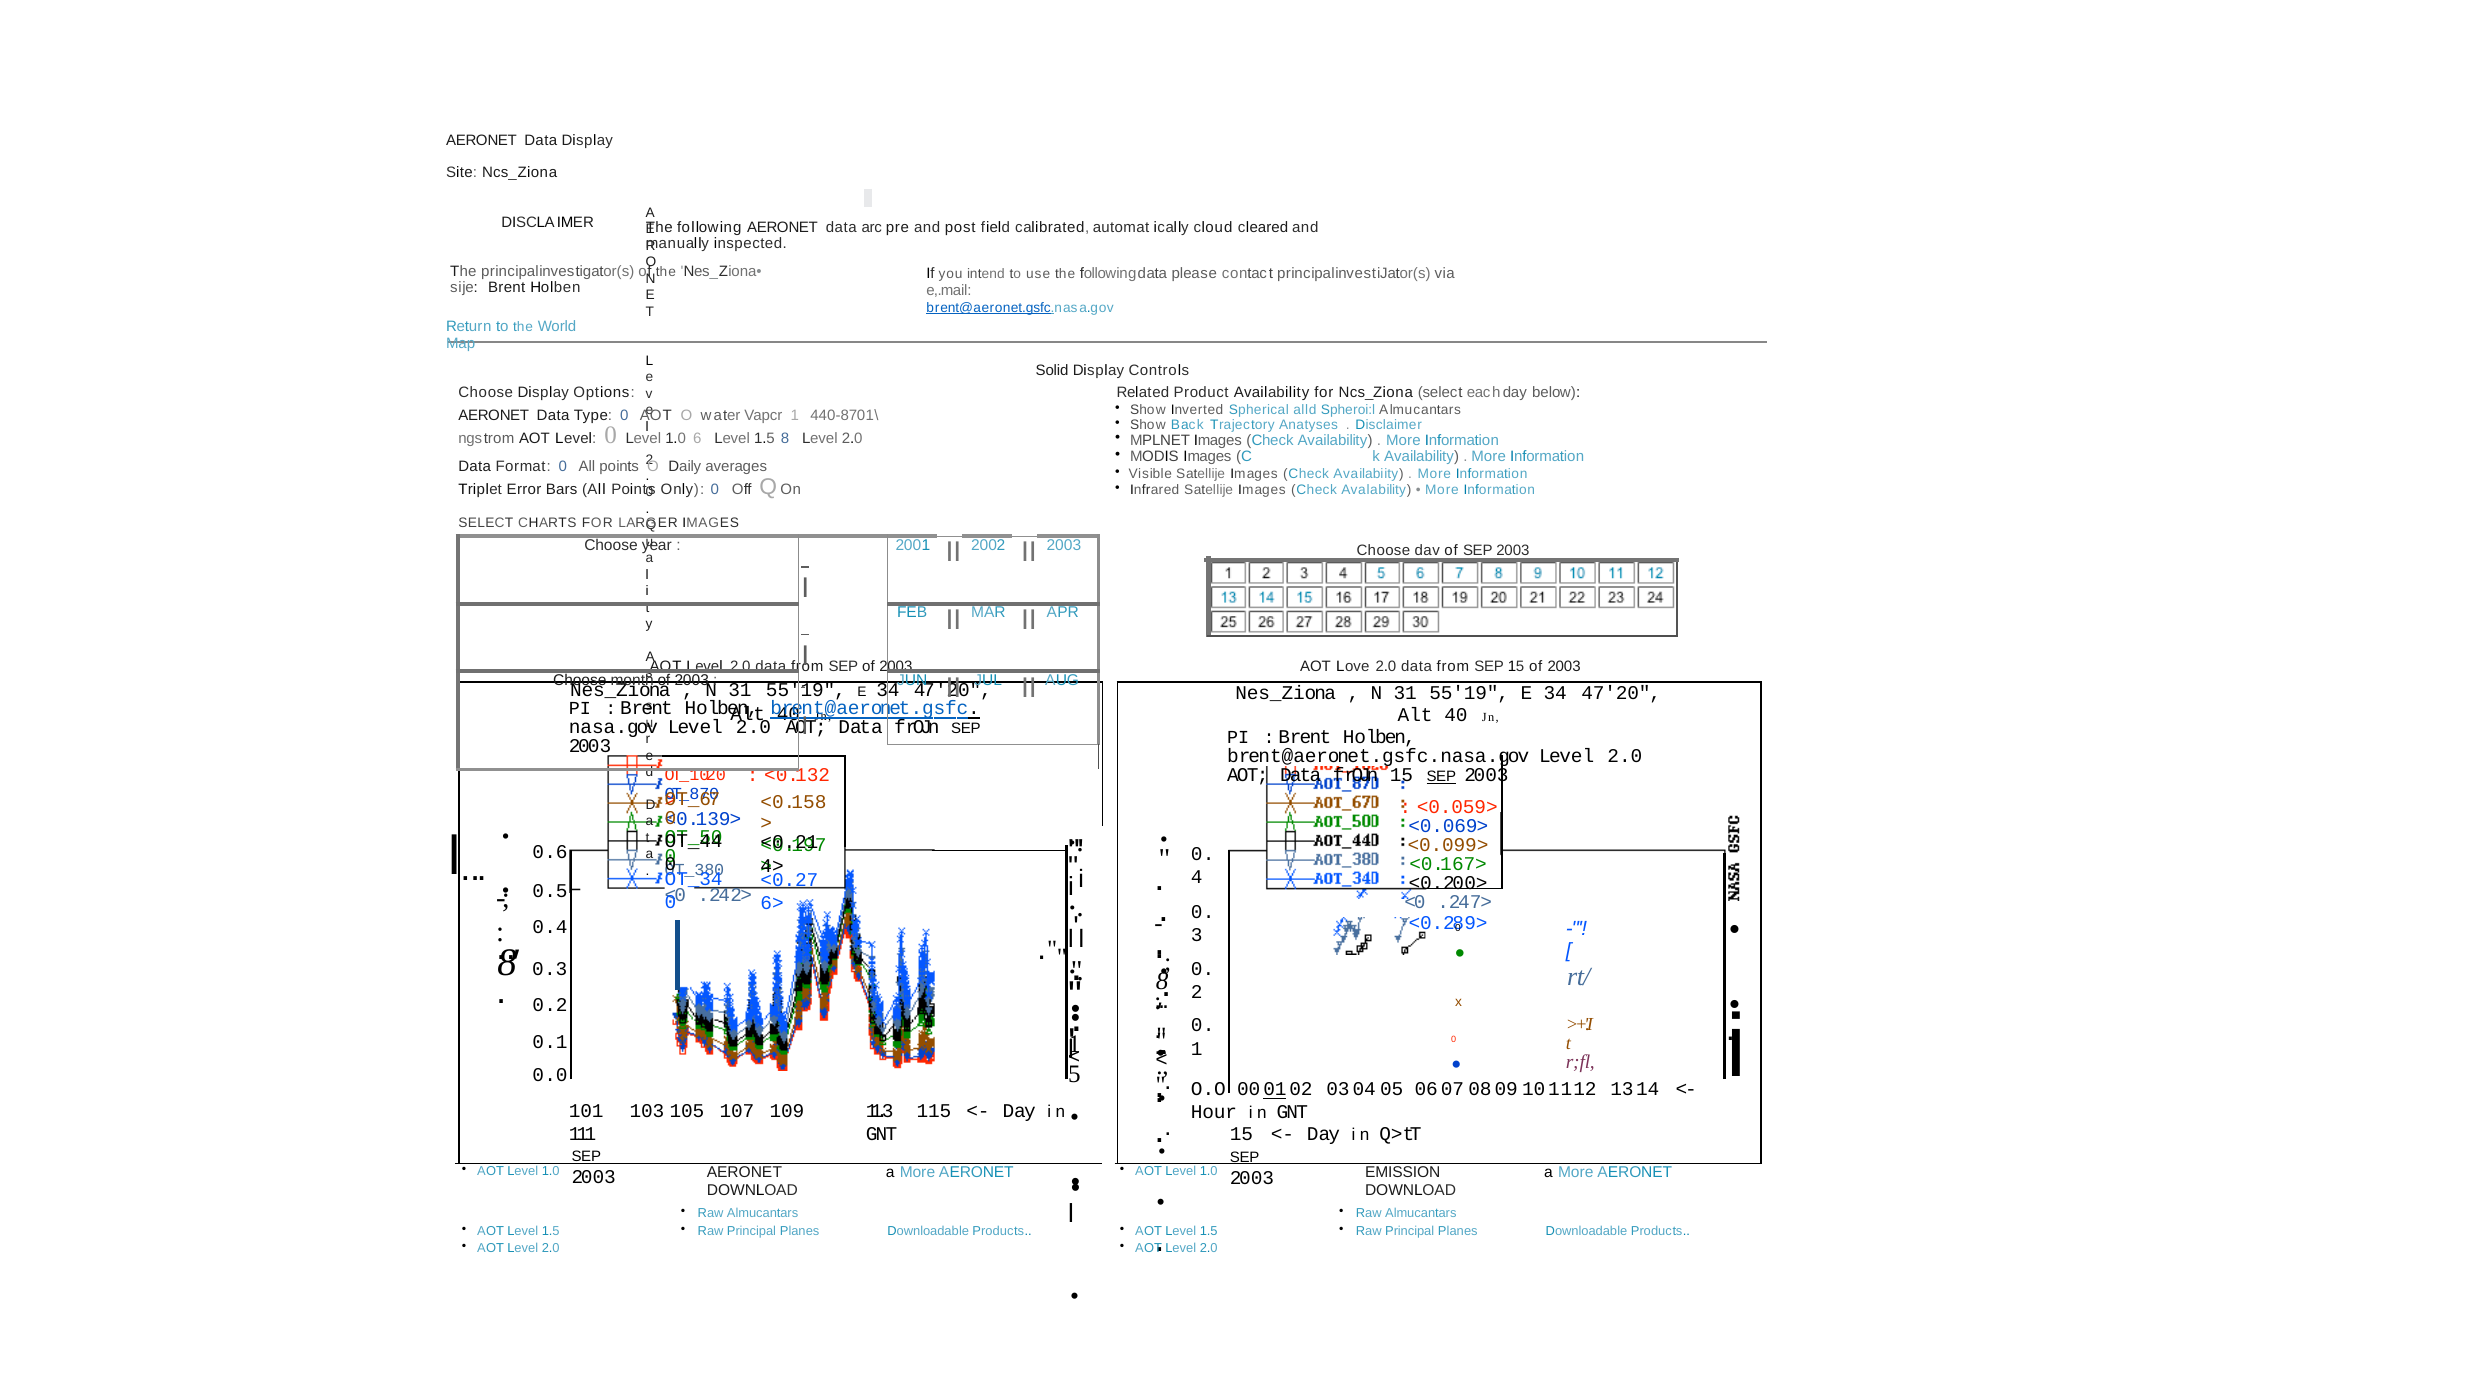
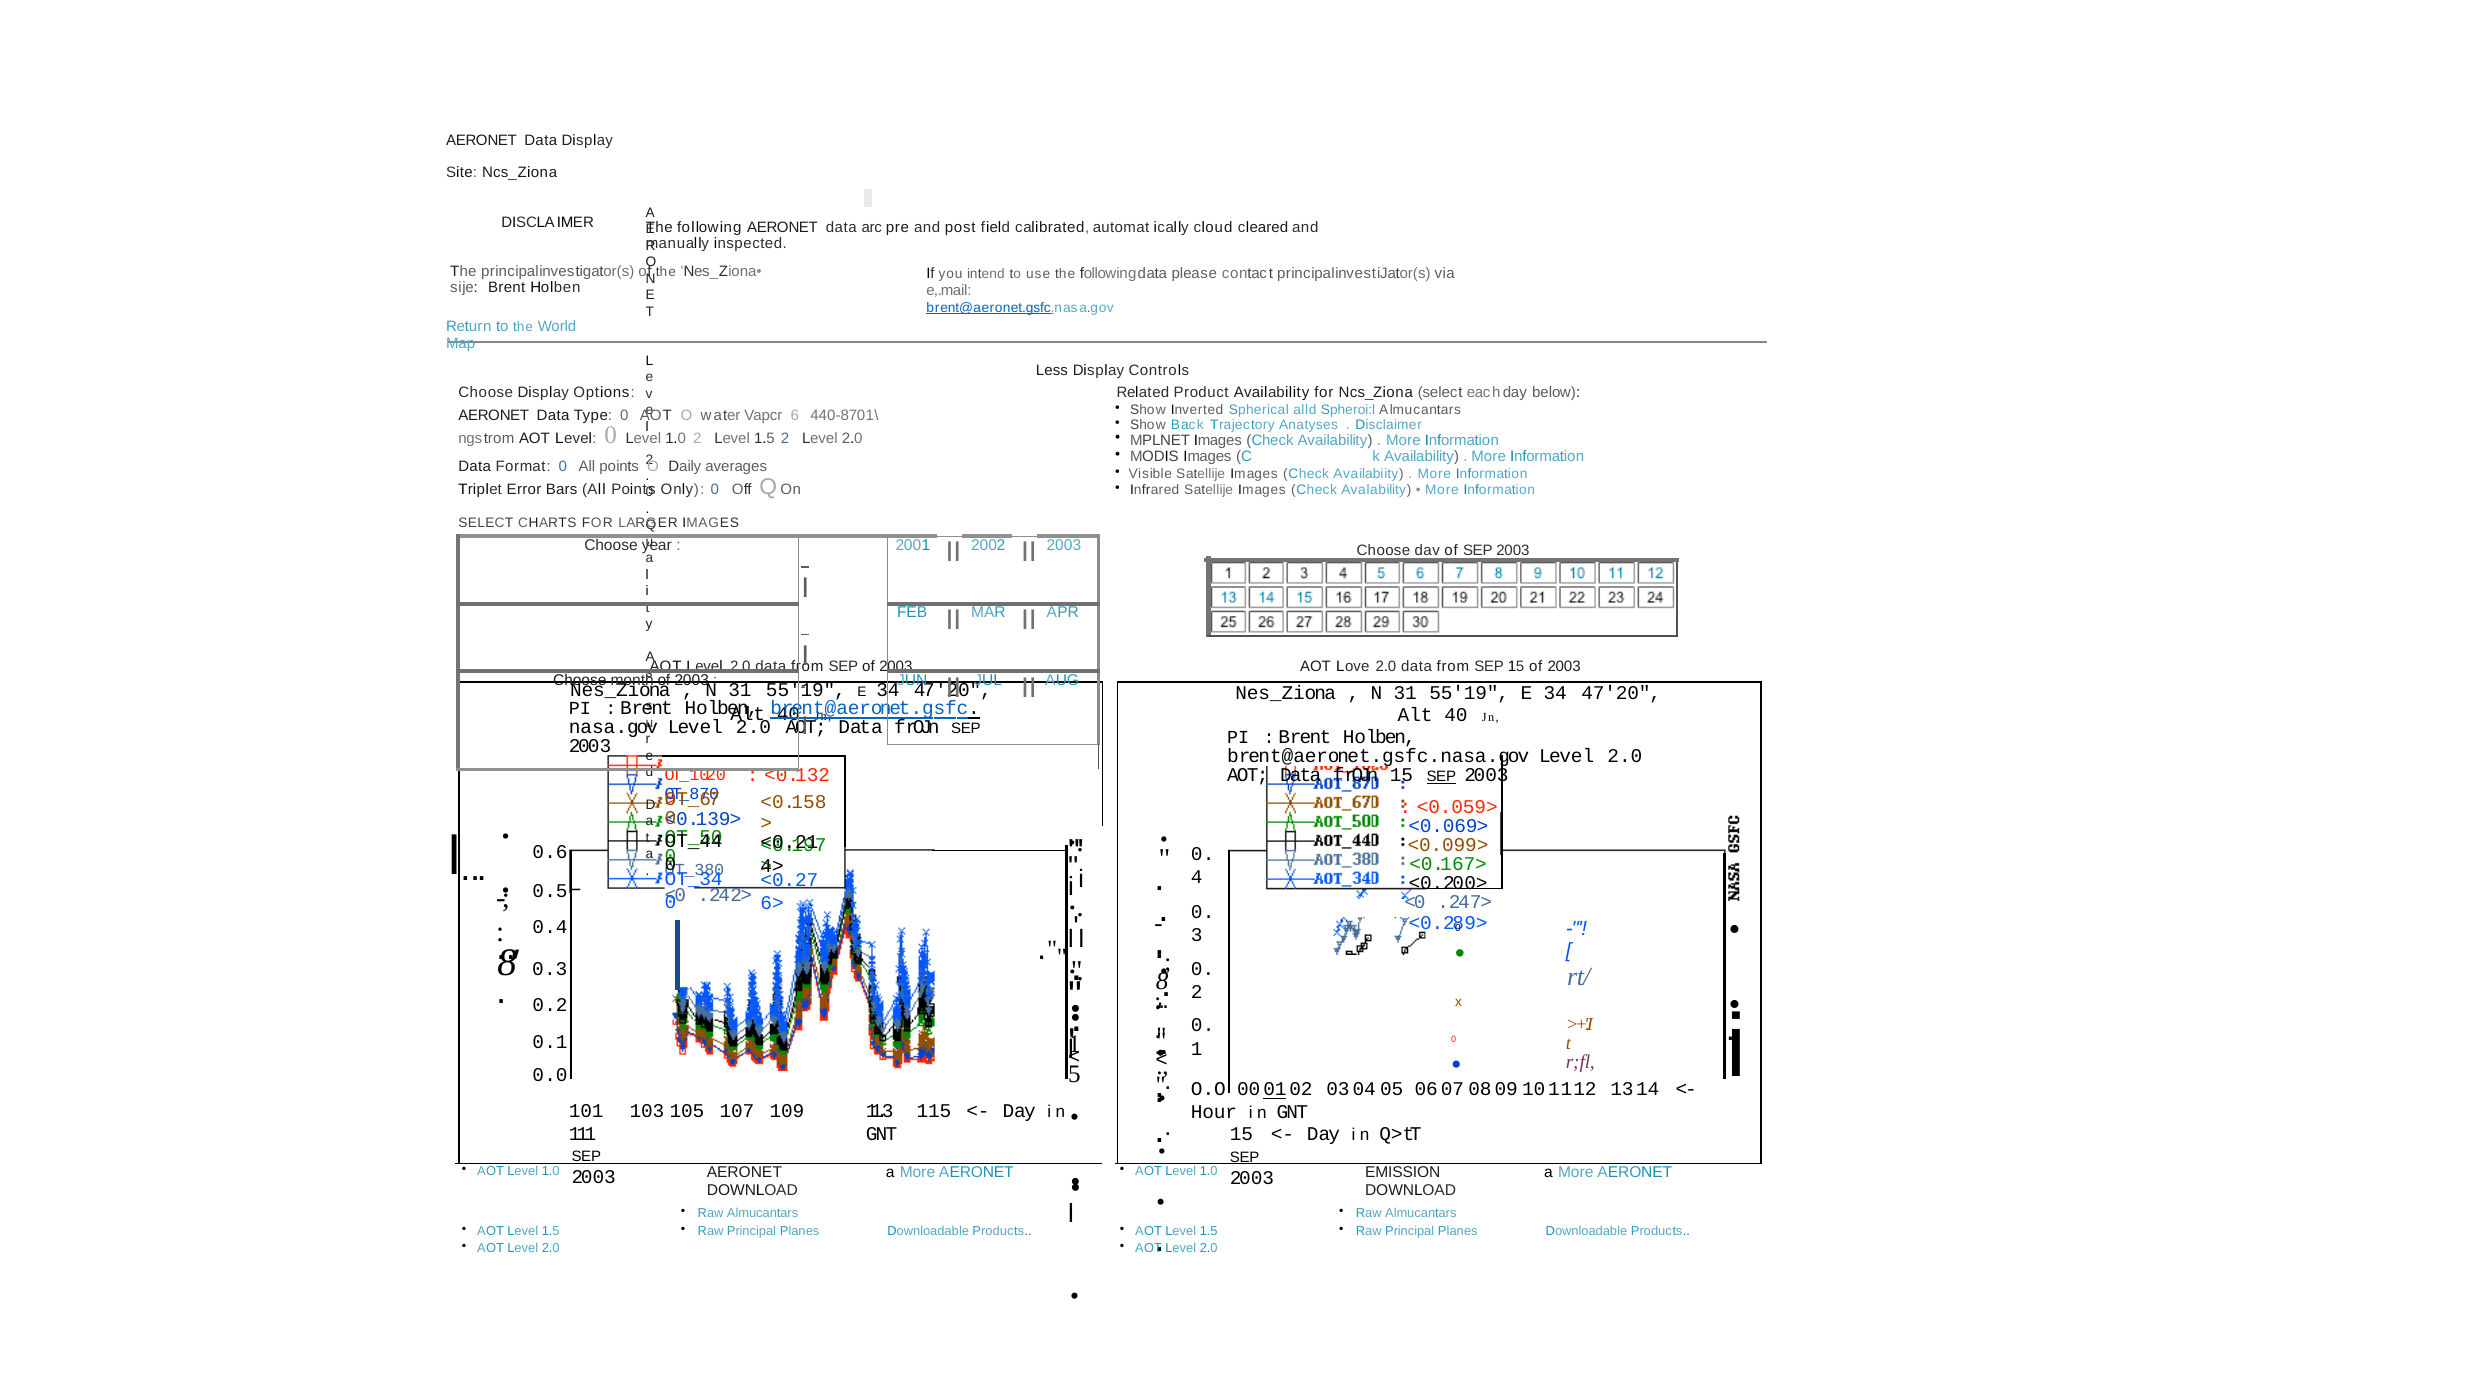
Solid: Solid -> Less
Vapcr 1: 1 -> 6
1.0 6: 6 -> 2
1.5 8: 8 -> 2
